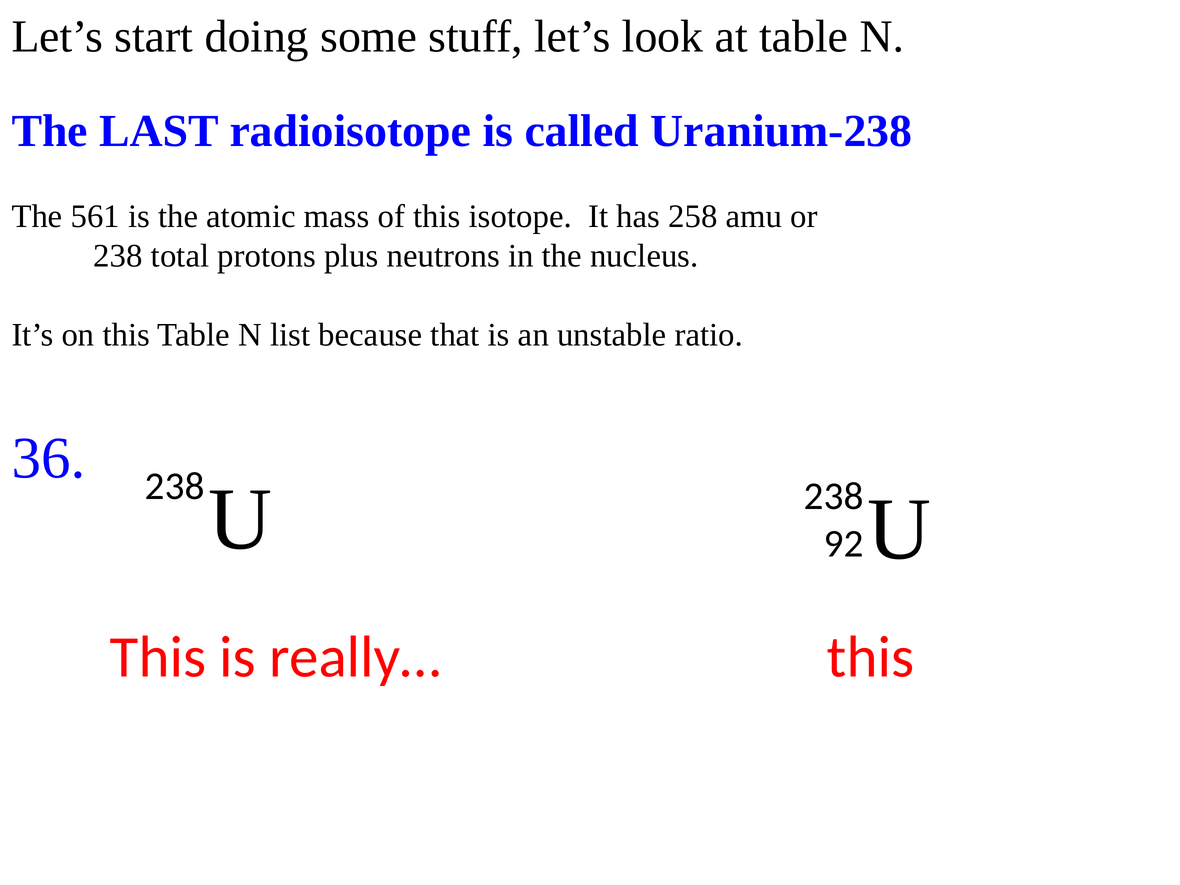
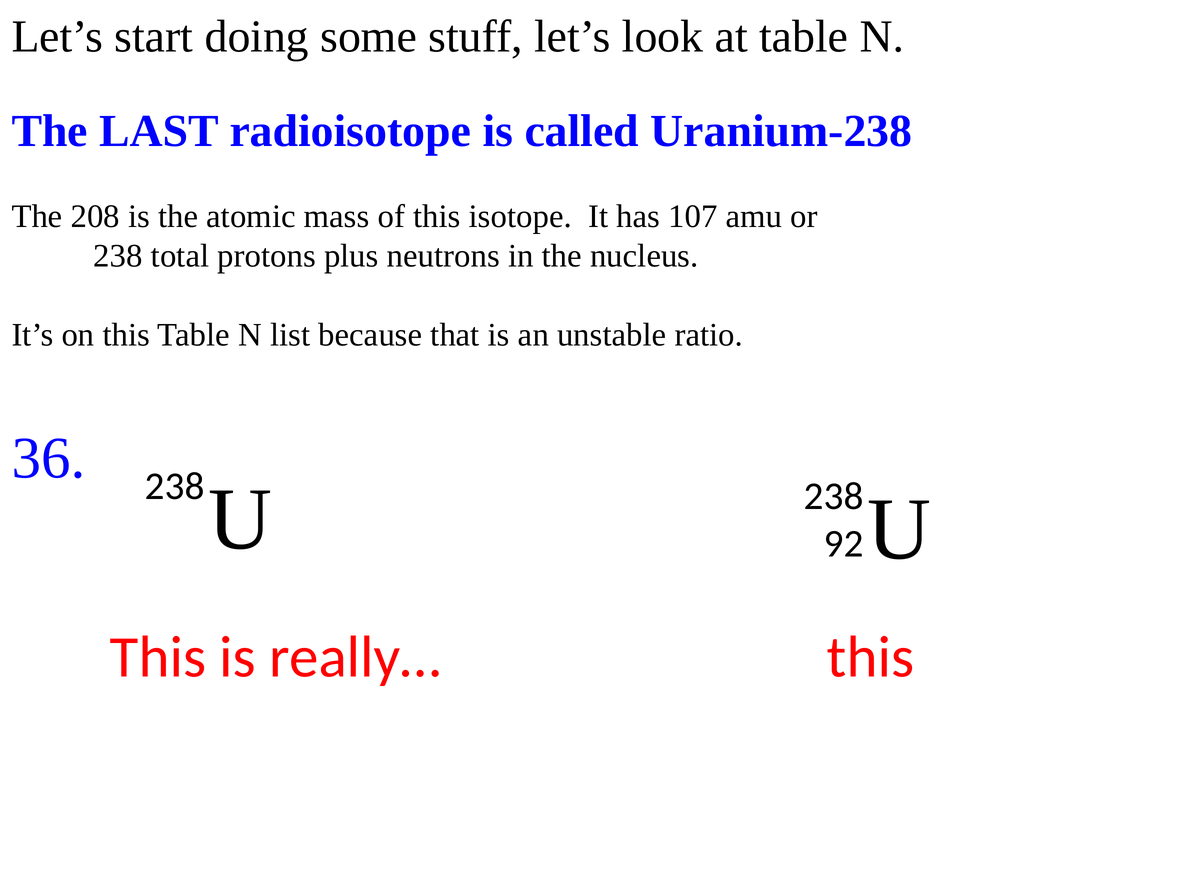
561: 561 -> 208
258: 258 -> 107
